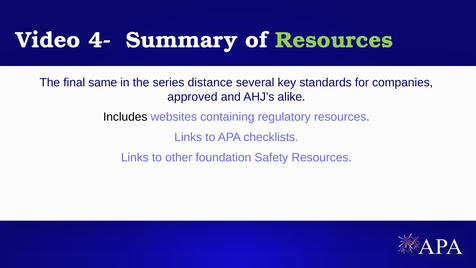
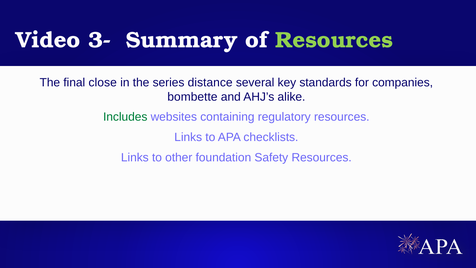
4-: 4- -> 3-
same: same -> close
approved: approved -> bombette
Includes colour: black -> green
